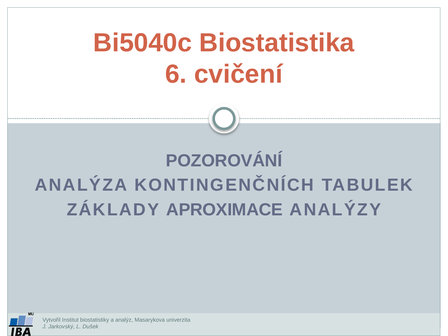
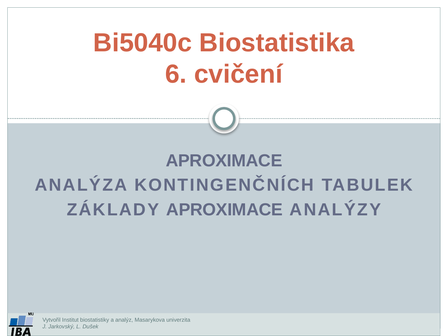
POZOROVÁNÍ at (224, 161): POZOROVÁNÍ -> APROXIMACE
